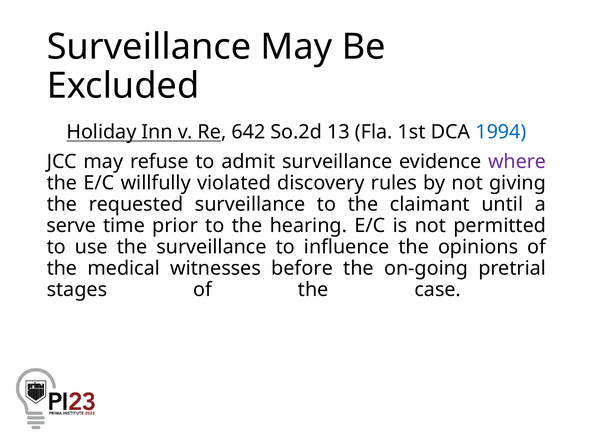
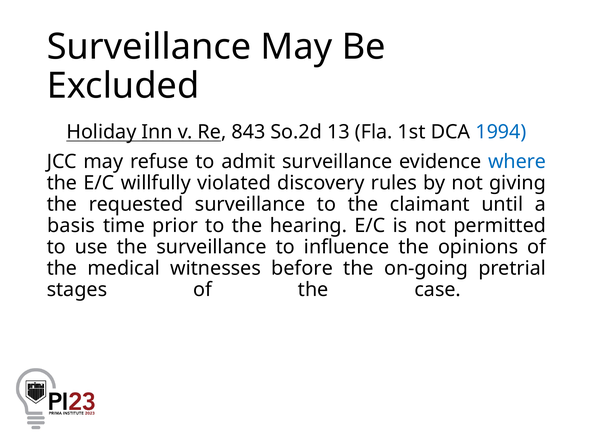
642: 642 -> 843
where colour: purple -> blue
serve: serve -> basis
